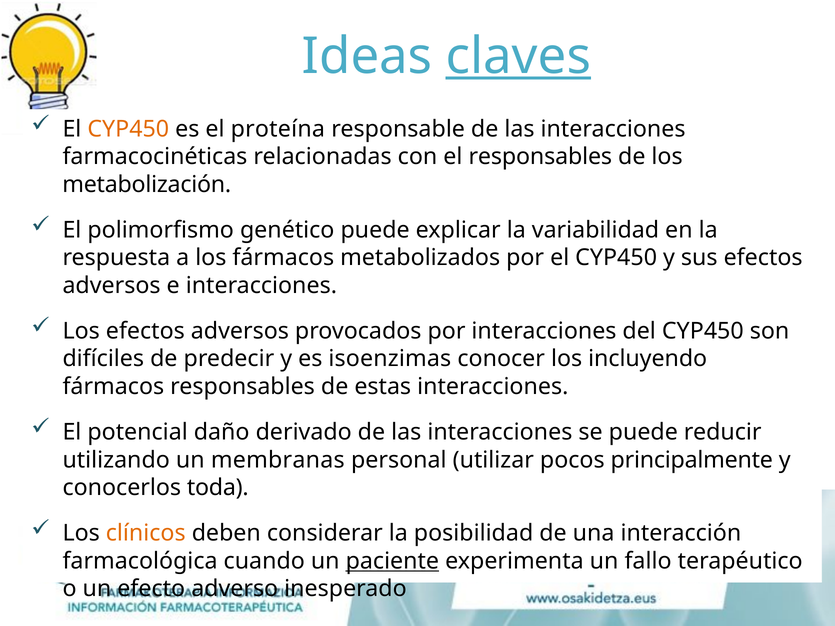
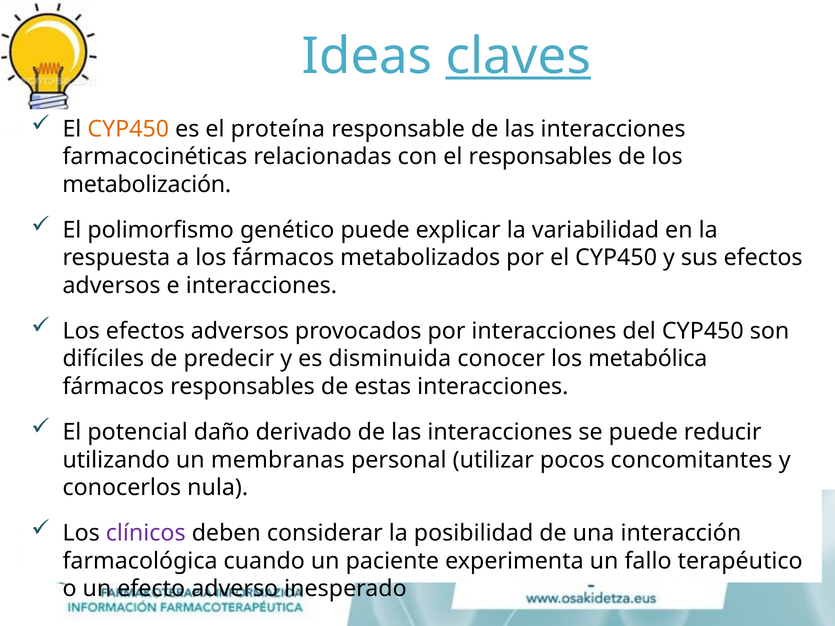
isoenzimas: isoenzimas -> disminuida
incluyendo: incluyendo -> metabólica
principalmente: principalmente -> concomitantes
toda: toda -> nula
clínicos colour: orange -> purple
paciente underline: present -> none
